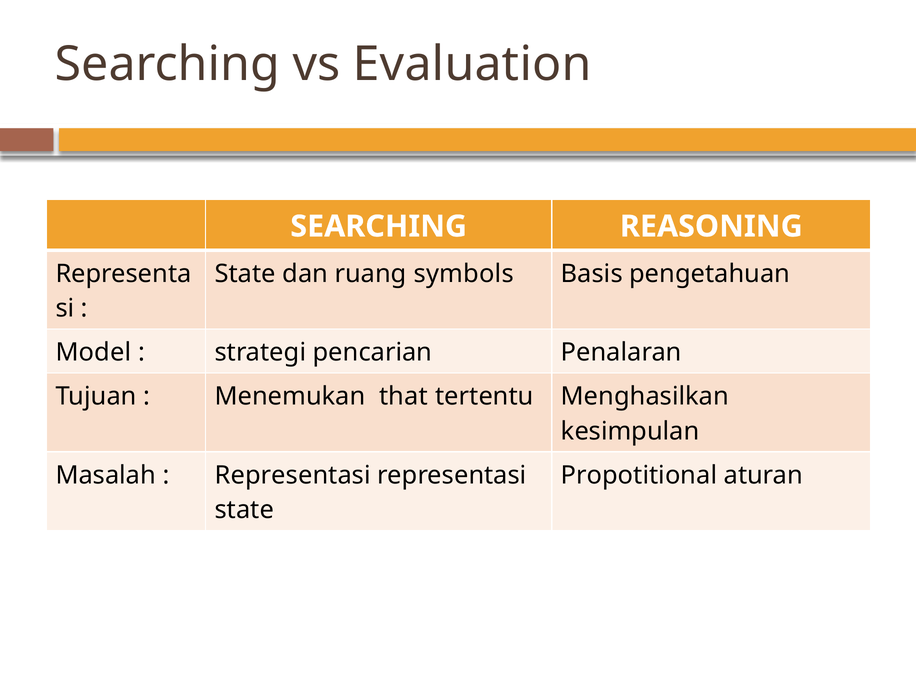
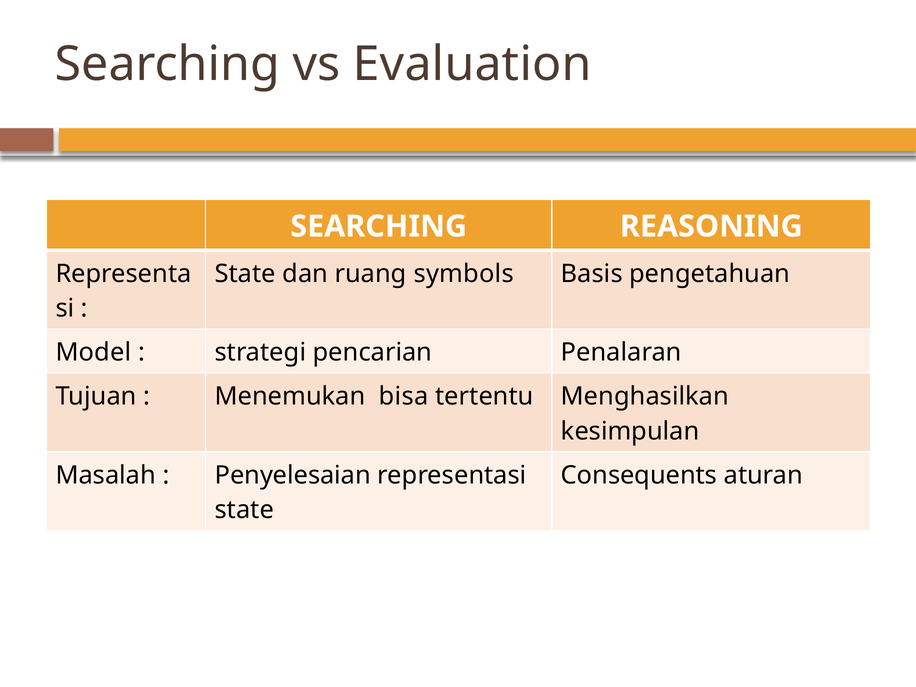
that: that -> bisa
Representasi at (293, 475): Representasi -> Penyelesaian
Propotitional: Propotitional -> Consequents
